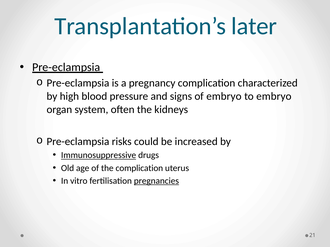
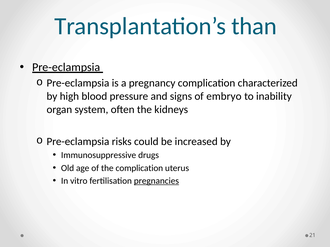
later: later -> than
to embryo: embryo -> inability
Immunosuppressive underline: present -> none
